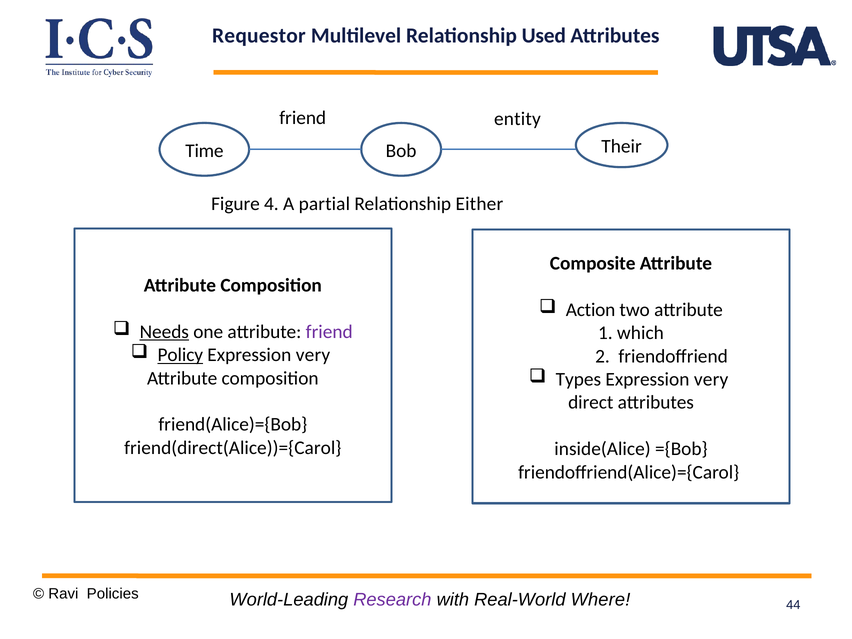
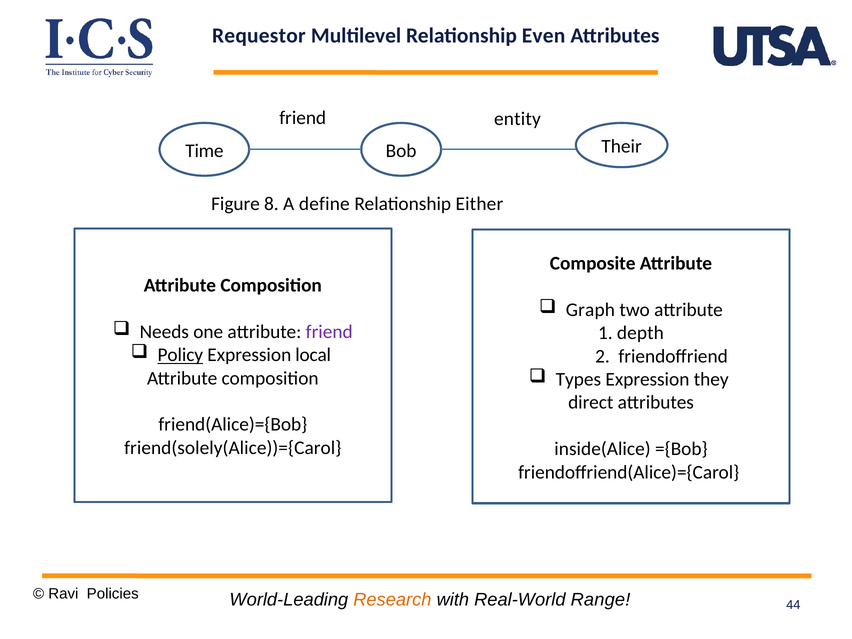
Used: Used -> Even
4: 4 -> 8
partial: partial -> define
Action: Action -> Graph
Needs underline: present -> none
which: which -> depth
very at (313, 355): very -> local
very at (711, 379): very -> they
friend(direct(Alice))={Carol: friend(direct(Alice))={Carol -> friend(solely(Alice))={Carol
Research colour: purple -> orange
Where: Where -> Range
